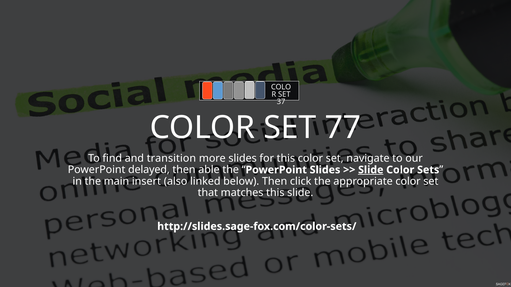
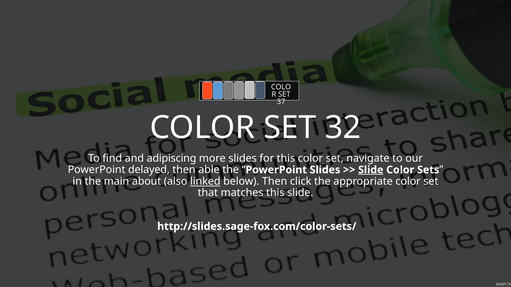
77: 77 -> 32
transition: transition -> adipiscing
insert: insert -> about
linked underline: none -> present
